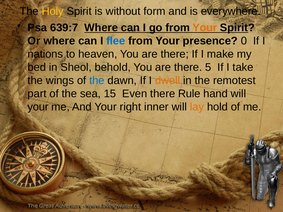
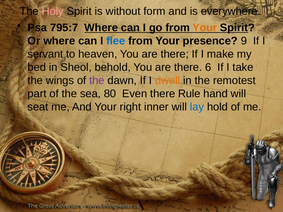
Holy colour: yellow -> pink
639:7: 639:7 -> 795:7
0: 0 -> 9
nations: nations -> servant
5: 5 -> 6
the at (97, 81) colour: blue -> purple
15: 15 -> 80
your at (38, 107): your -> seat
lay colour: orange -> blue
